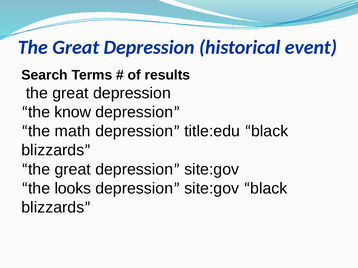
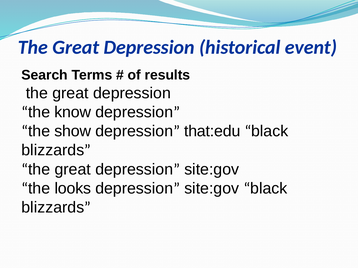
math: math -> show
title:edu: title:edu -> that:edu
